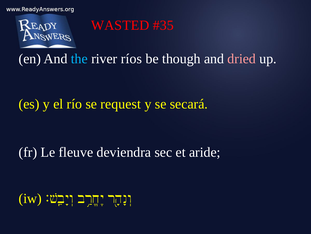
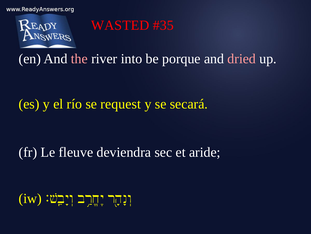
the colour: light blue -> pink
ríos: ríos -> into
though: though -> porque
